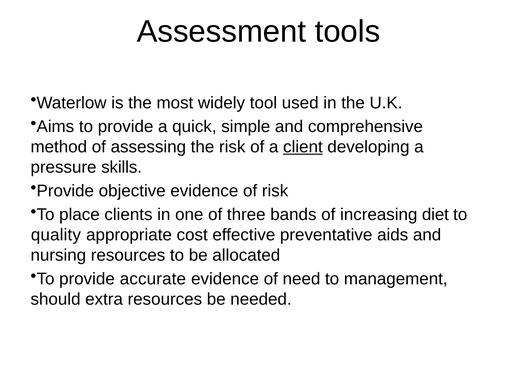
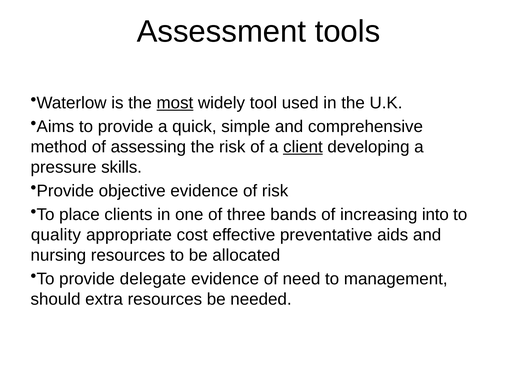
most underline: none -> present
diet: diet -> into
accurate: accurate -> delegate
